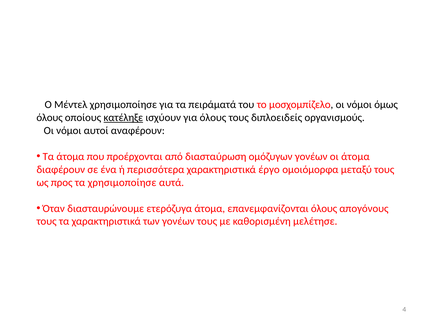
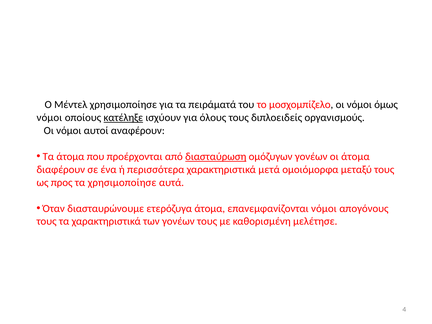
όλους at (50, 118): όλους -> νόμοι
διασταύρωση underline: none -> present
έργο: έργο -> μετά
επανεμφανίζονται όλους: όλους -> νόμοι
